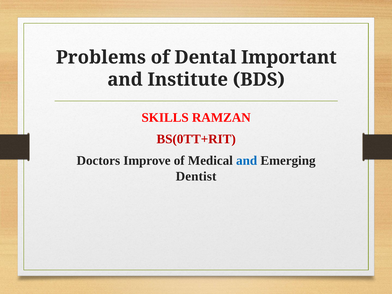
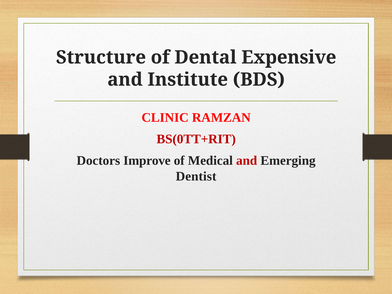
Problems: Problems -> Structure
Important: Important -> Expensive
SKILLS: SKILLS -> CLINIC
and at (247, 161) colour: blue -> red
